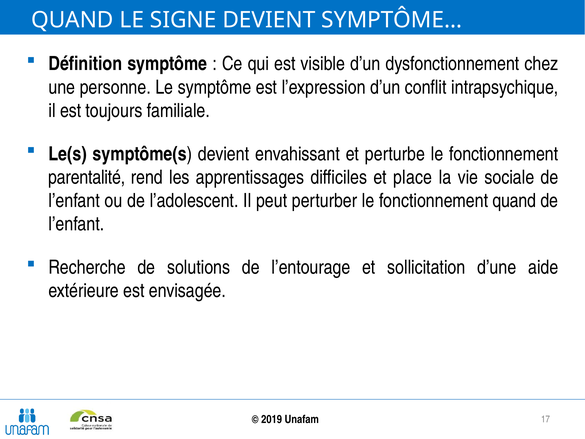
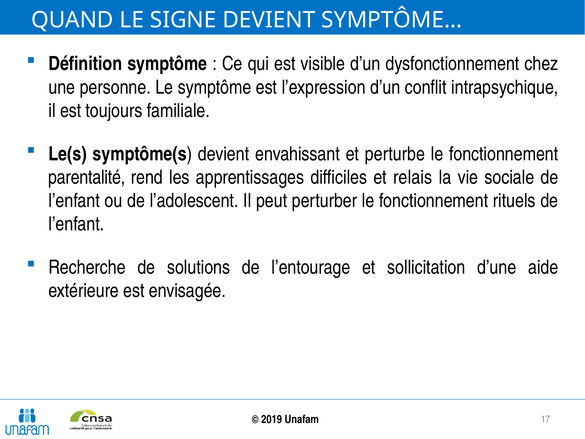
place: place -> relais
fonctionnement quand: quand -> rituels
